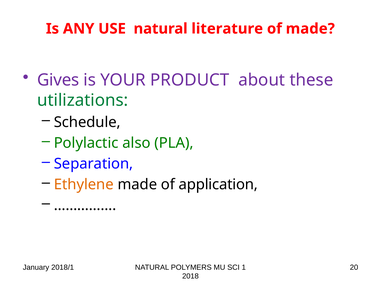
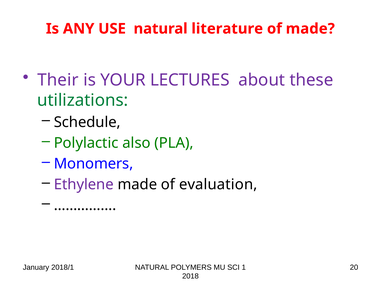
Gives: Gives -> Their
PRODUCT: PRODUCT -> LECTURES
Separation: Separation -> Monomers
Ethylene colour: orange -> purple
application: application -> evaluation
